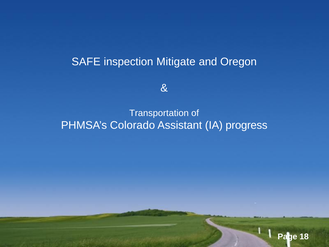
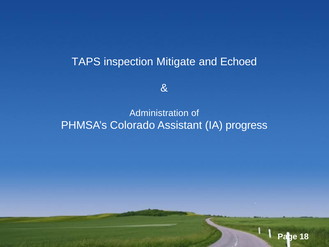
SAFE: SAFE -> TAPS
Oregon: Oregon -> Echoed
Transportation: Transportation -> Administration
